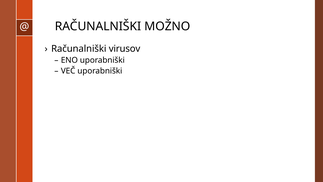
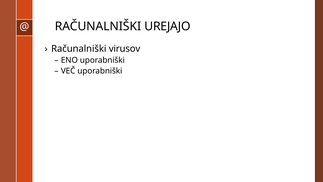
MOŽNO: MOŽNO -> UREJAJO
